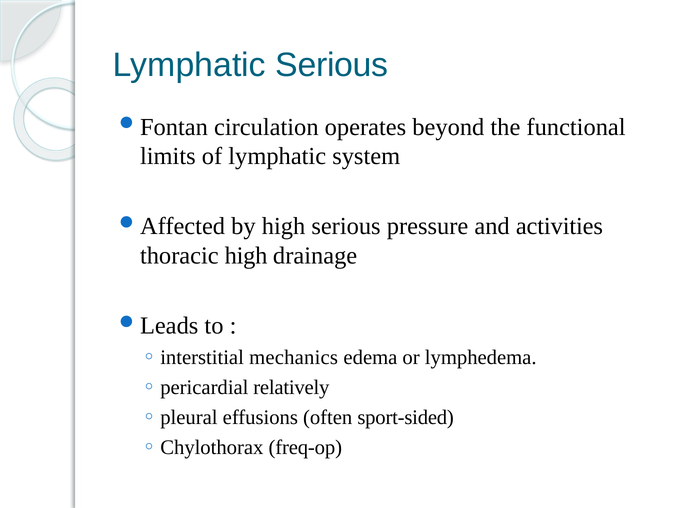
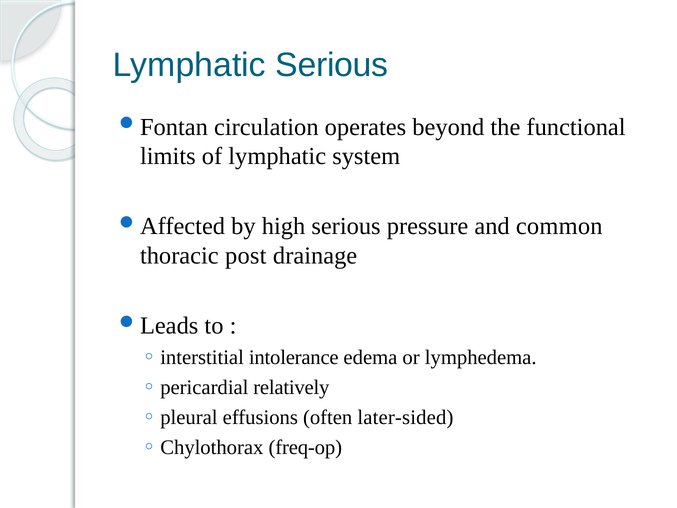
activities: activities -> common
thoracic high: high -> post
mechanics: mechanics -> intolerance
sport-sided: sport-sided -> later-sided
